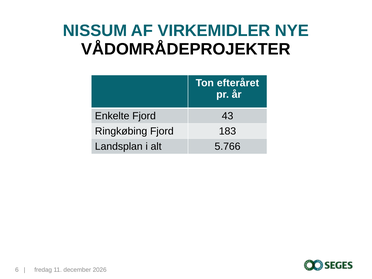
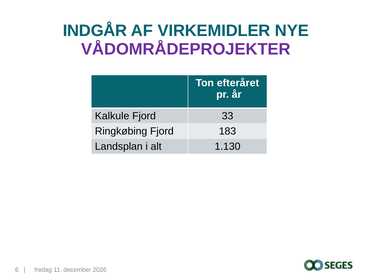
NISSUM: NISSUM -> INDGÅR
VÅDOMRÅDEPROJEKTER colour: black -> purple
Enkelte: Enkelte -> Kalkule
43: 43 -> 33
5.766: 5.766 -> 1.130
